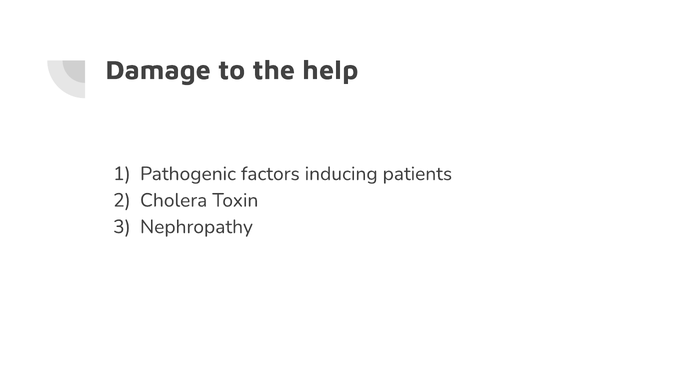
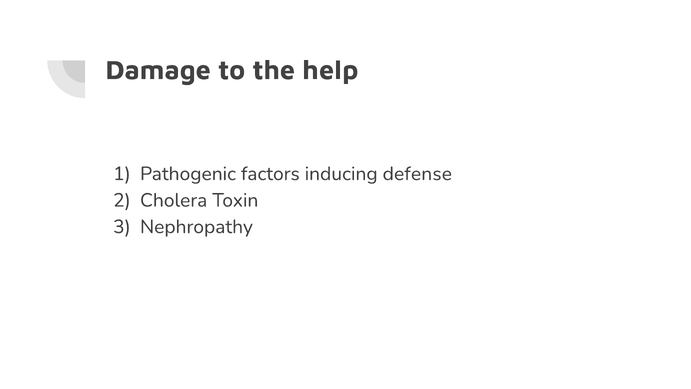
patients: patients -> defense
